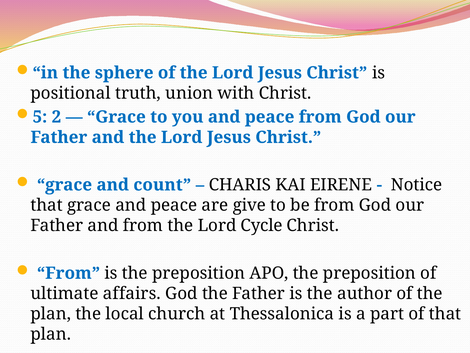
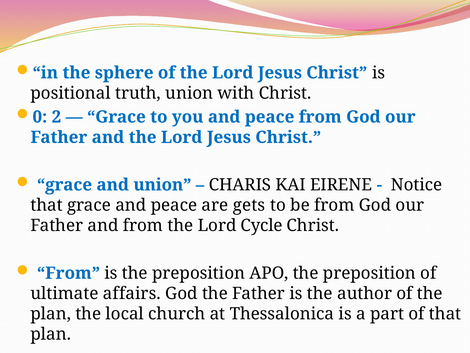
5: 5 -> 0
and count: count -> union
give: give -> gets
